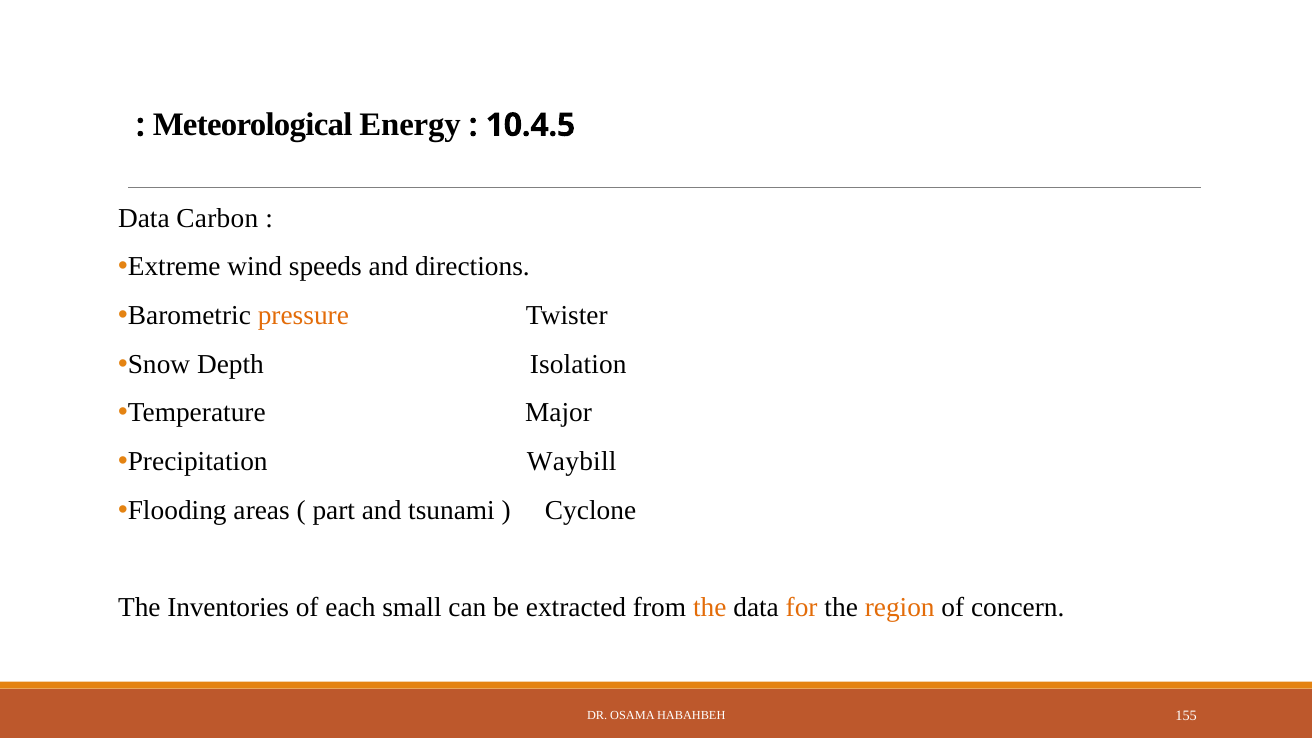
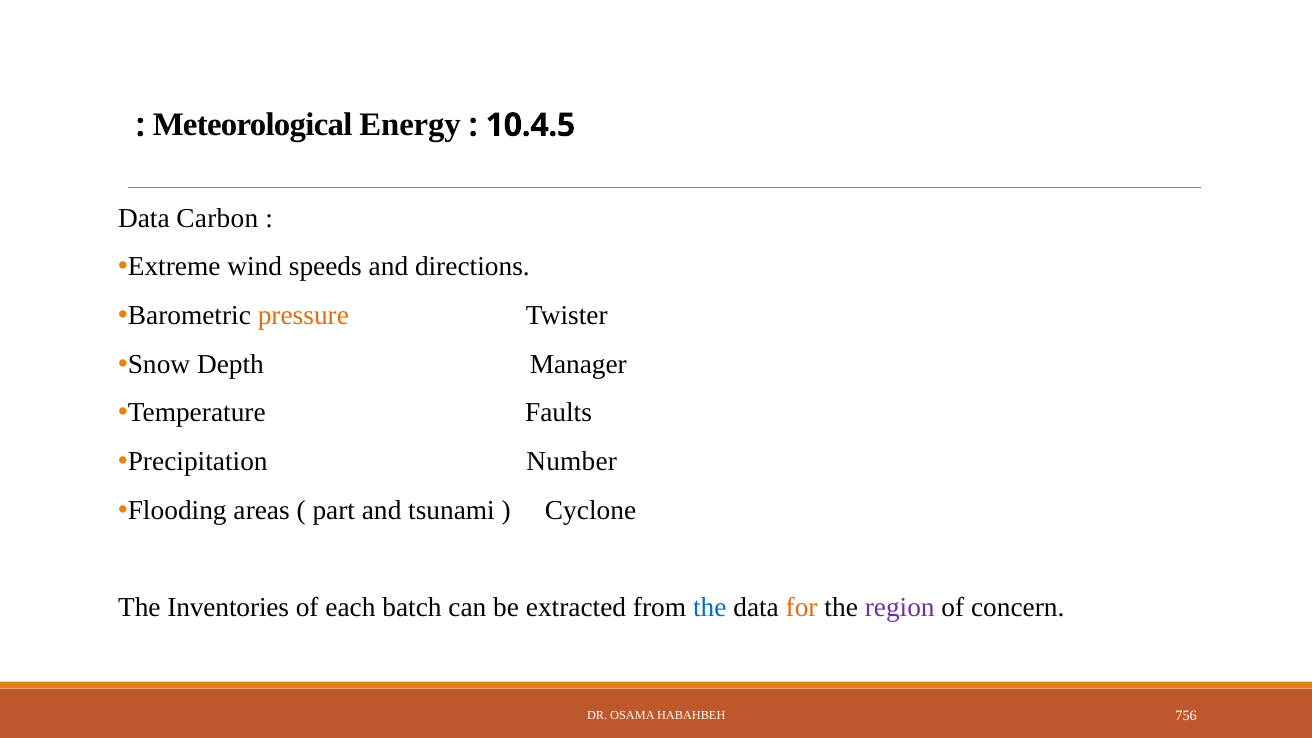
Isolation: Isolation -> Manager
Major: Major -> Faults
Waybill: Waybill -> Number
small: small -> batch
the at (710, 608) colour: orange -> blue
region colour: orange -> purple
155: 155 -> 756
